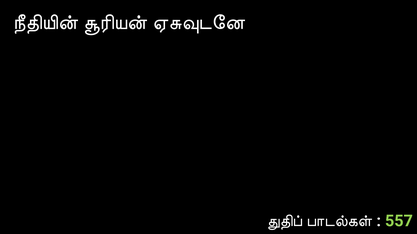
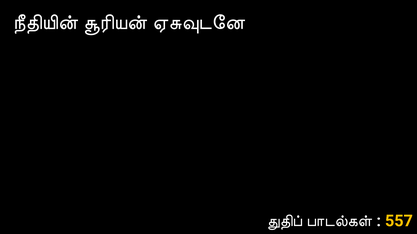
557 colour: light green -> yellow
